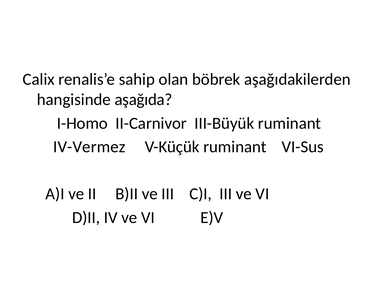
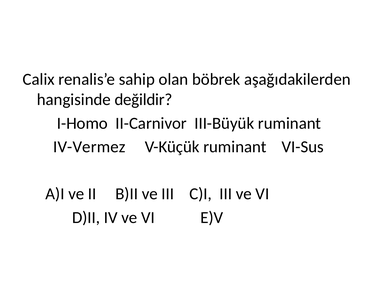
aşağıda: aşağıda -> değildir
